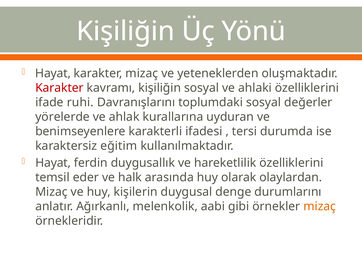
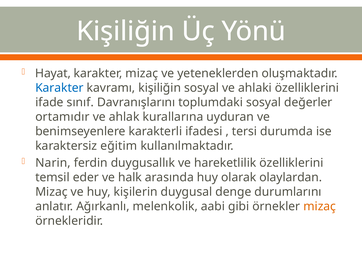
Karakter at (59, 88) colour: red -> blue
ruhi: ruhi -> sınıf
yörelerde: yörelerde -> ortamıdır
Hayat at (53, 163): Hayat -> Narin
